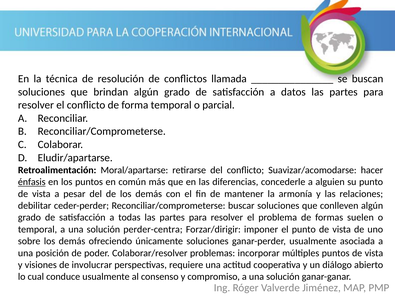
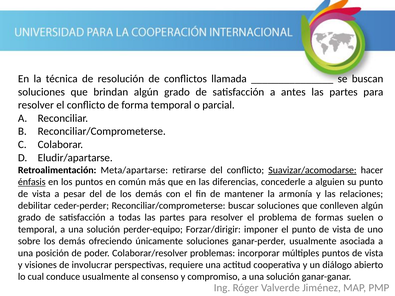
datos: datos -> antes
Moral/apartarse: Moral/apartarse -> Meta/apartarse
Suavizar/acomodarse underline: none -> present
perder-centra: perder-centra -> perder-equipo
